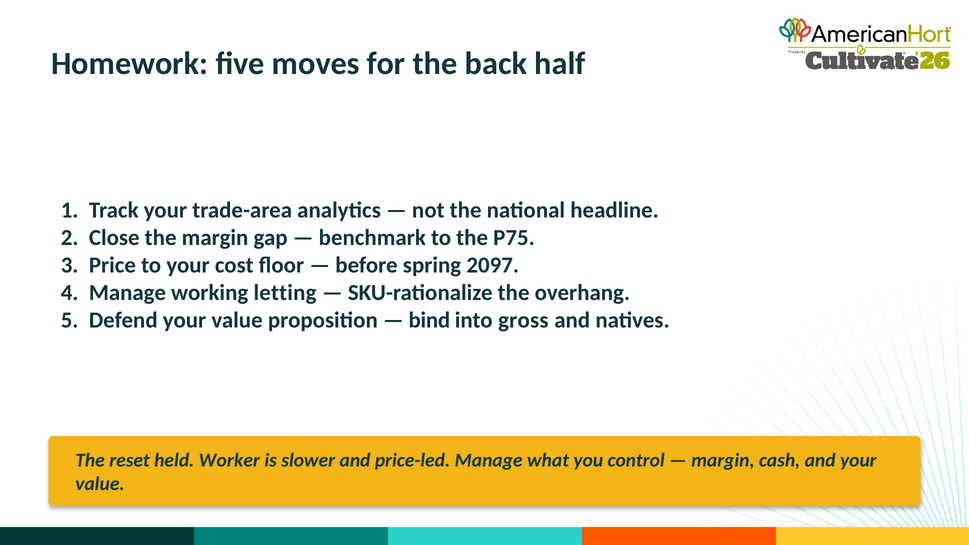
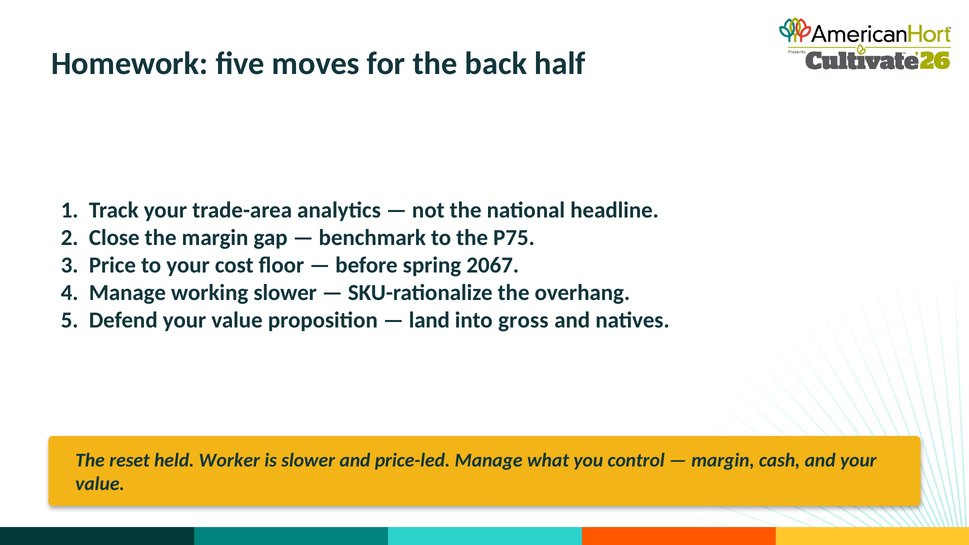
2097: 2097 -> 2067
working letting: letting -> slower
bind: bind -> land
